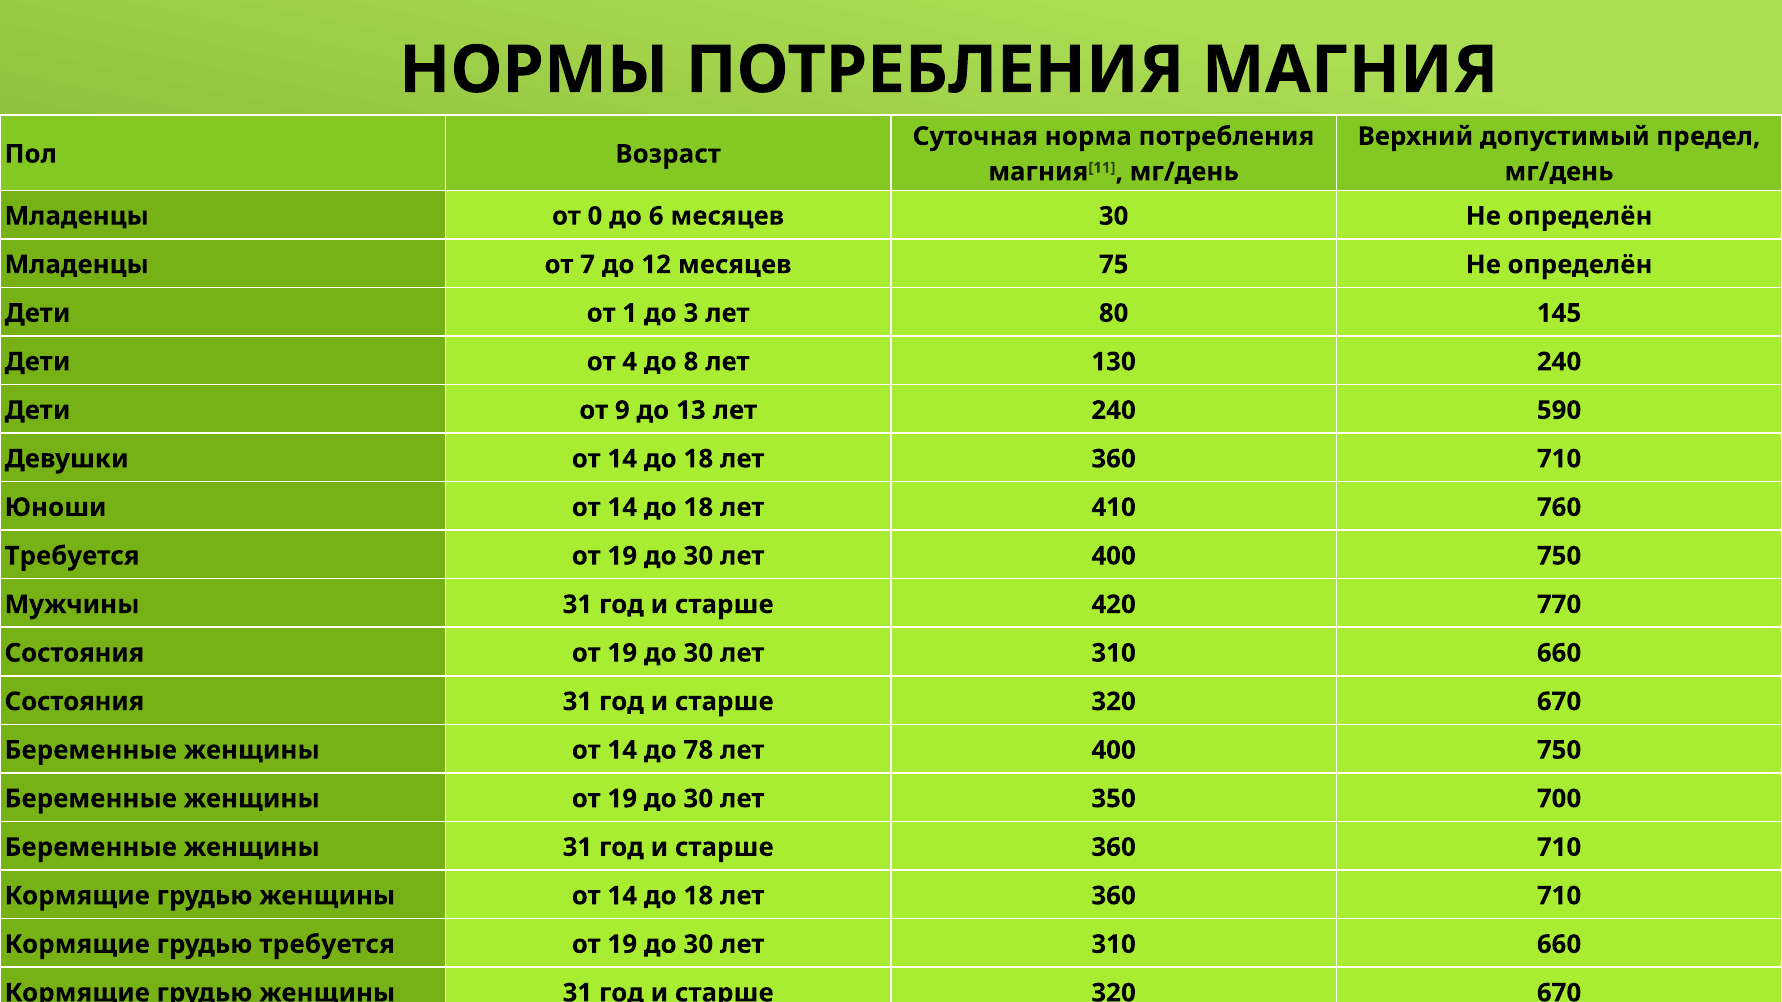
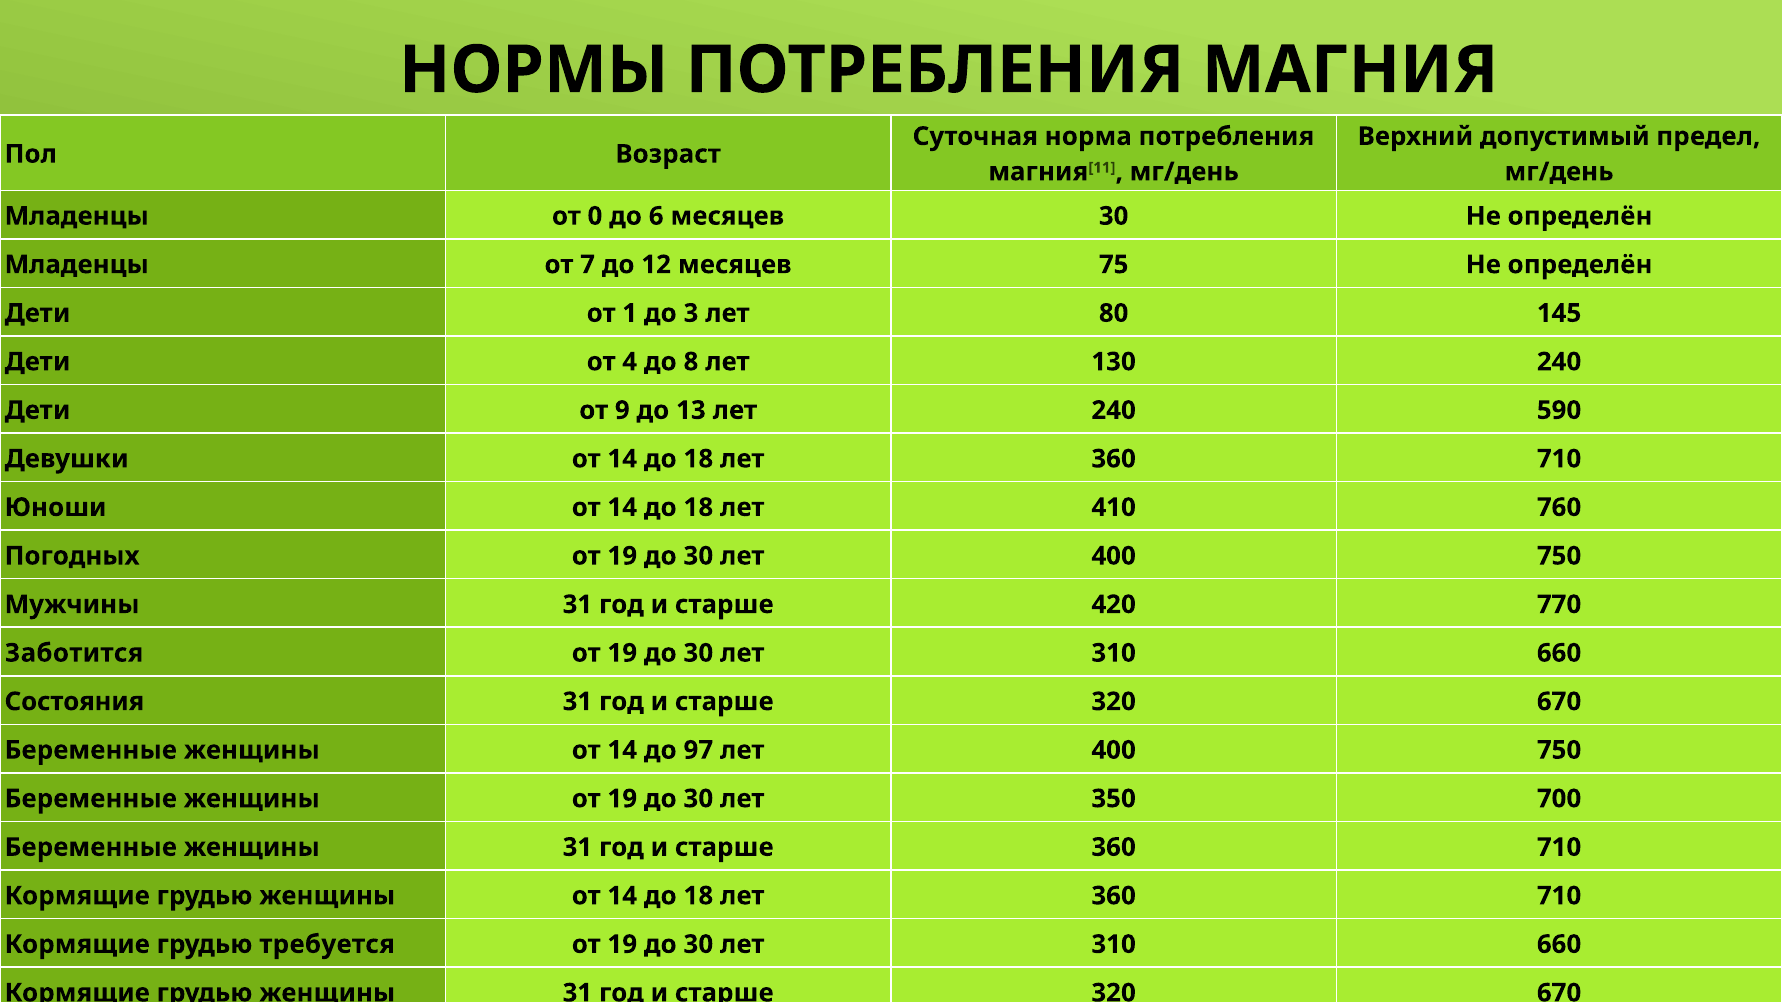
Требуется at (72, 556): Требуется -> Погодных
Состояния at (74, 653): Состояния -> Заботится
78: 78 -> 97
